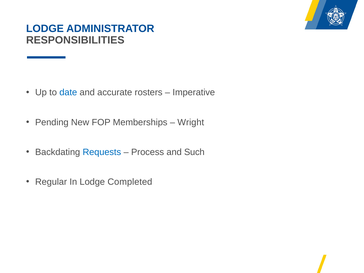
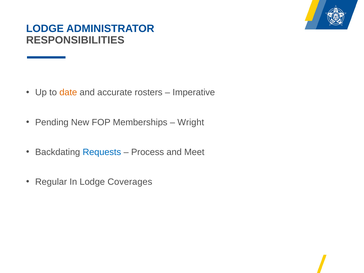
date colour: blue -> orange
Such: Such -> Meet
Completed: Completed -> Coverages
